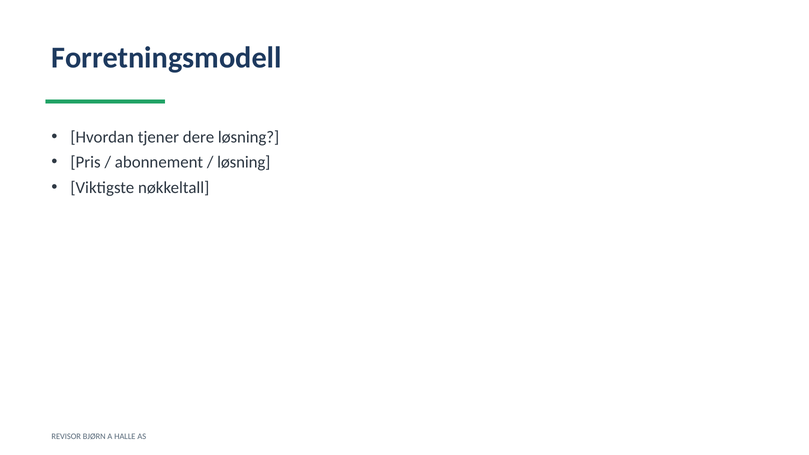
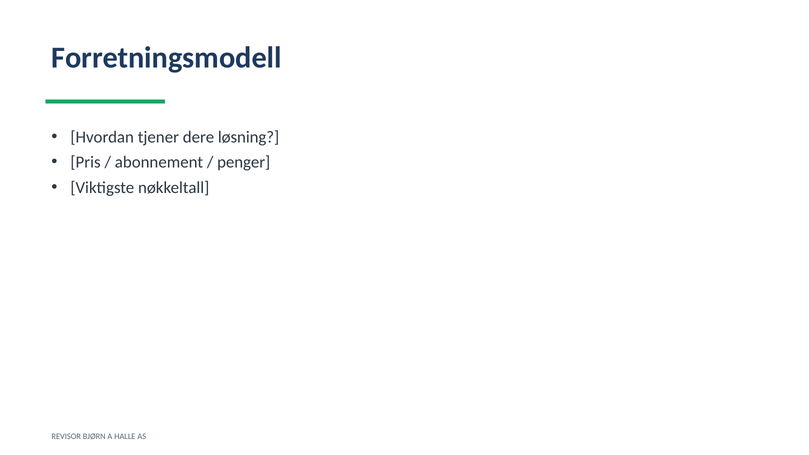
løsning at (244, 162): løsning -> penger
